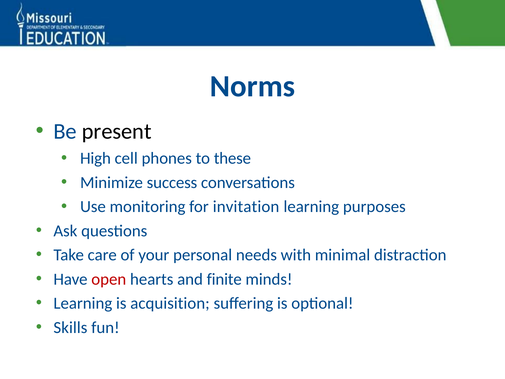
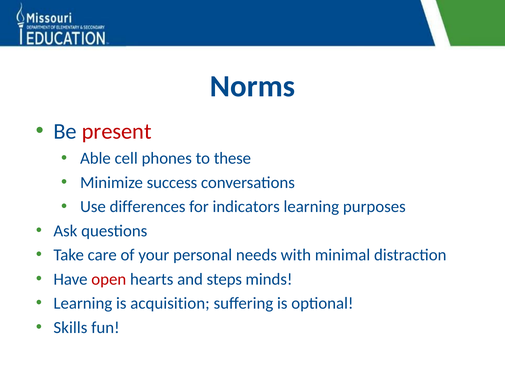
present colour: black -> red
High: High -> Able
monitoring: monitoring -> differences
invitation: invitation -> indicators
finite: finite -> steps
